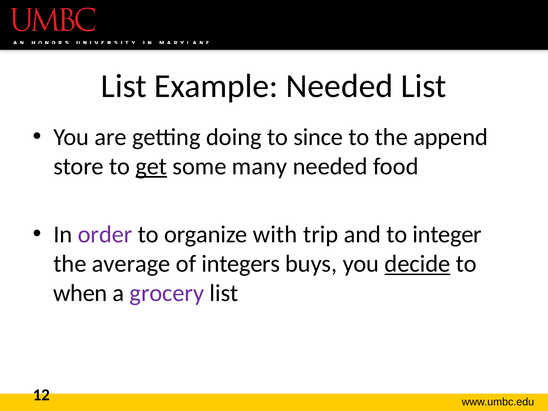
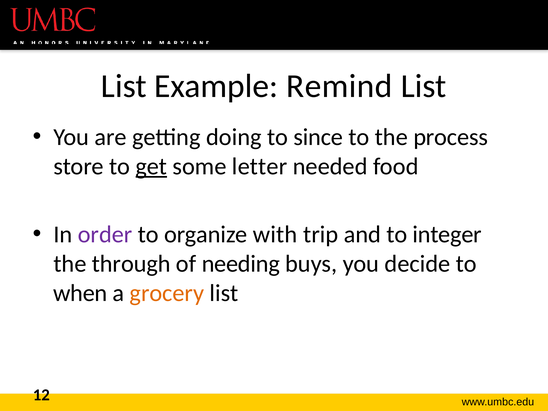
Example Needed: Needed -> Remind
append: append -> process
many: many -> letter
average: average -> through
integers: integers -> needing
decide underline: present -> none
grocery colour: purple -> orange
